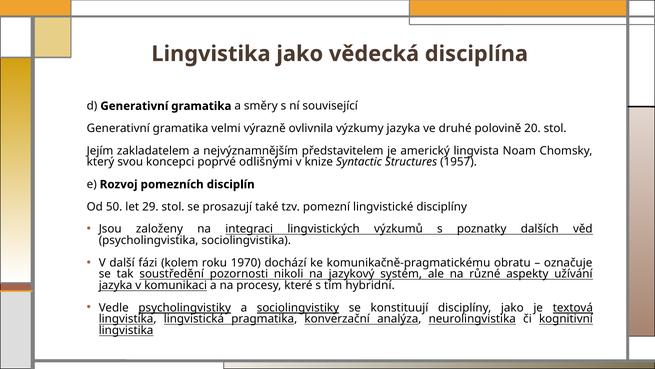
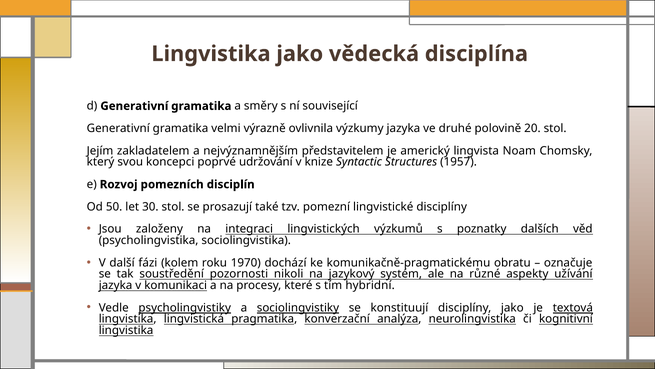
odlišnými: odlišnými -> udržování
29: 29 -> 30
